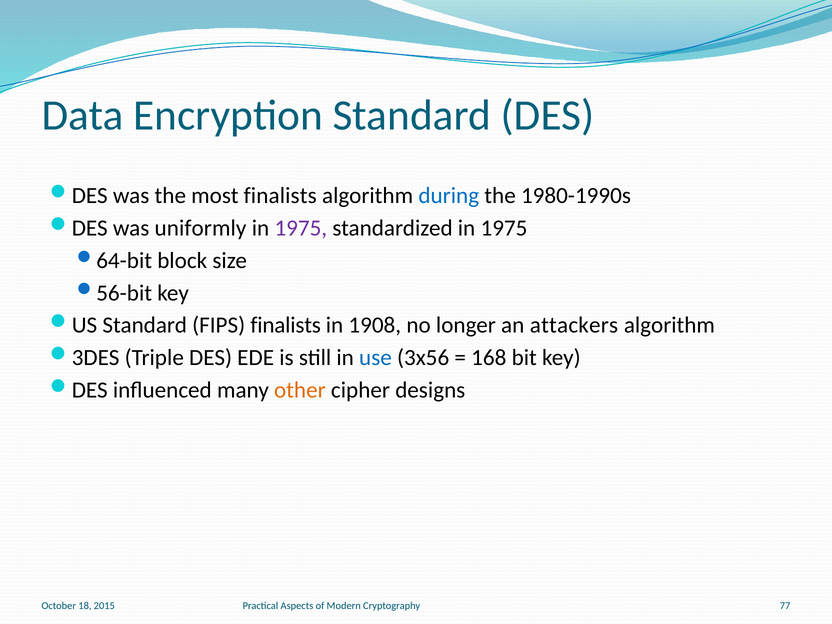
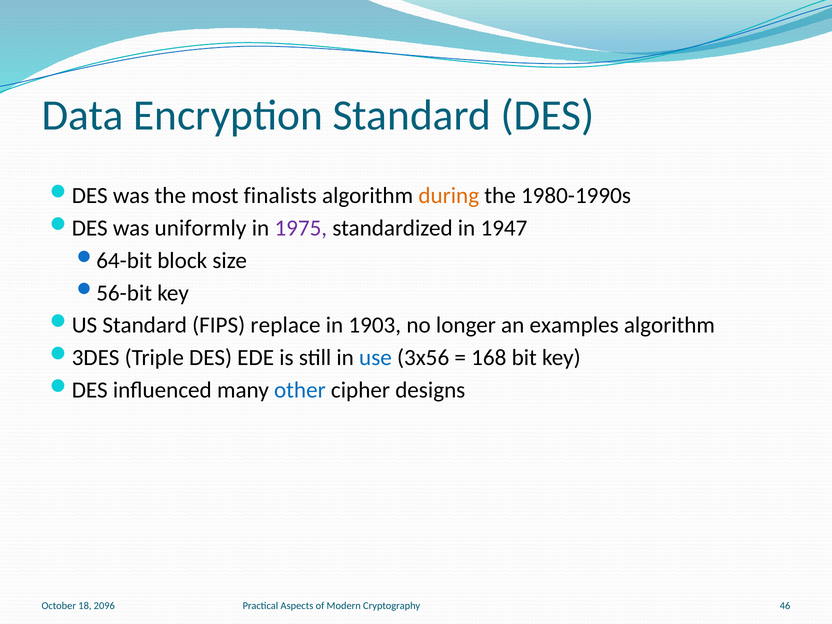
during colour: blue -> orange
standardized in 1975: 1975 -> 1947
FIPS finalists: finalists -> replace
1908: 1908 -> 1903
attackers: attackers -> examples
other colour: orange -> blue
77: 77 -> 46
2015: 2015 -> 2096
